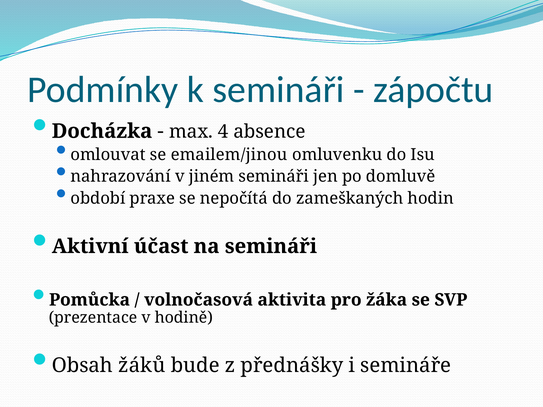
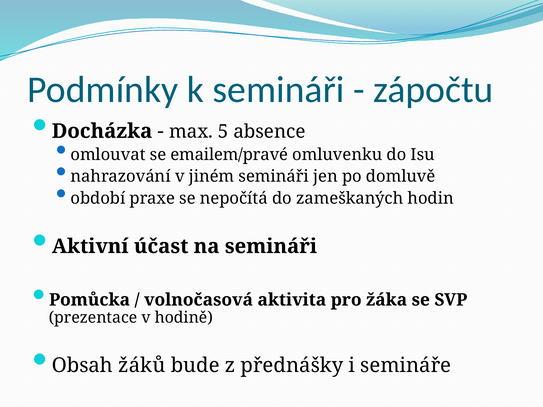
4: 4 -> 5
emailem/jinou: emailem/jinou -> emailem/pravé
